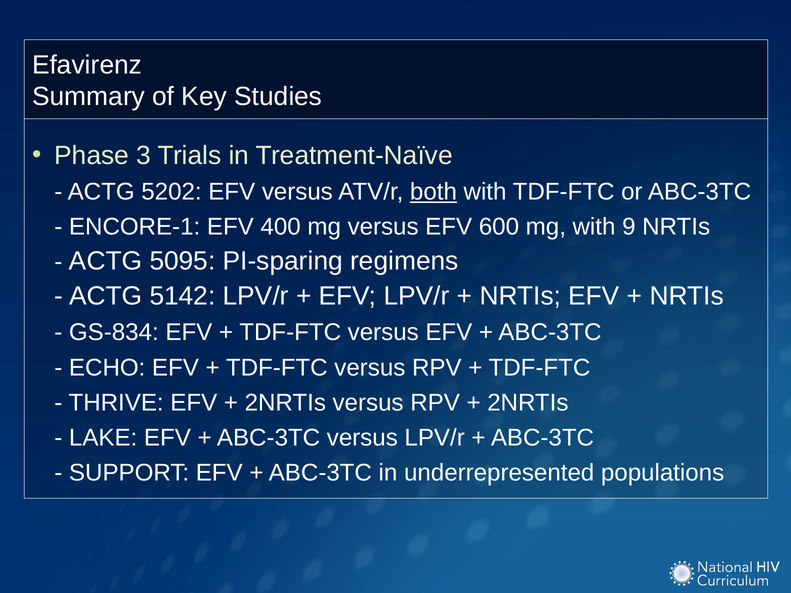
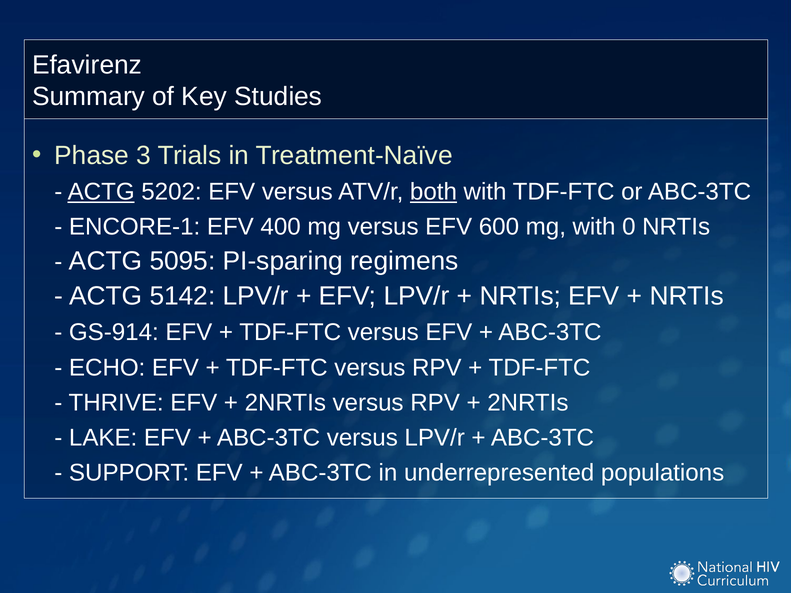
ACTG at (101, 192) underline: none -> present
9: 9 -> 0
GS-834: GS-834 -> GS-914
